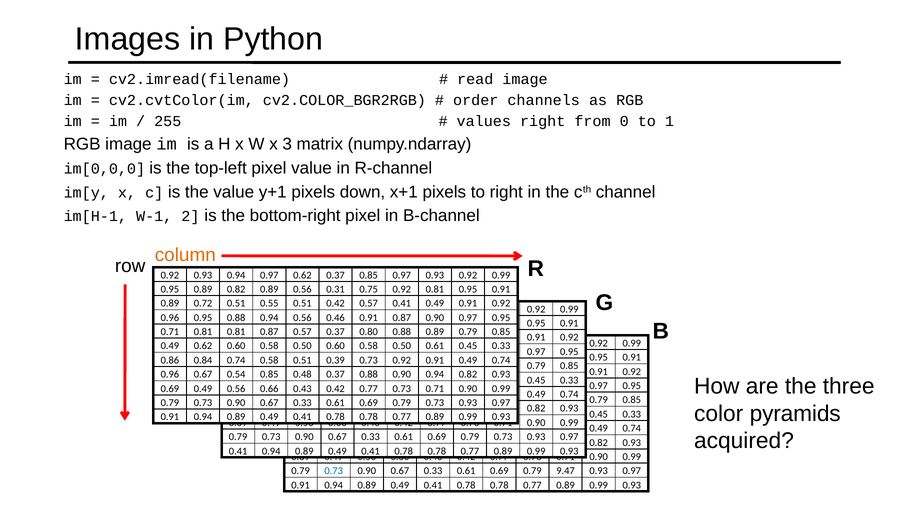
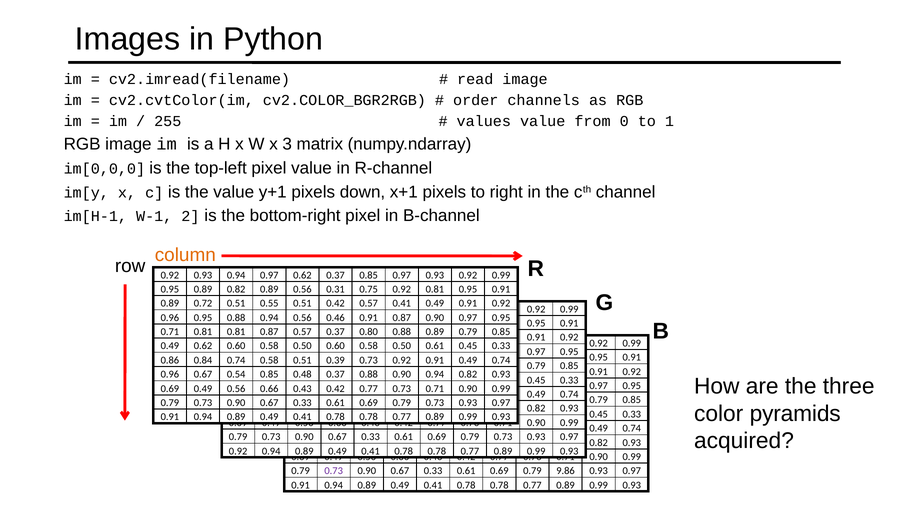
values right: right -> value
0.41 at (238, 451): 0.41 -> 0.92
0.73 at (334, 471) colour: blue -> purple
9.47: 9.47 -> 9.86
